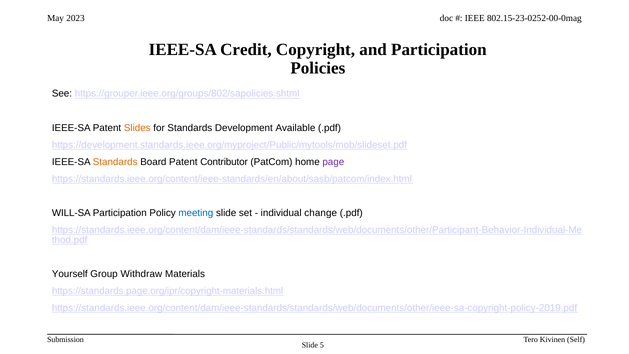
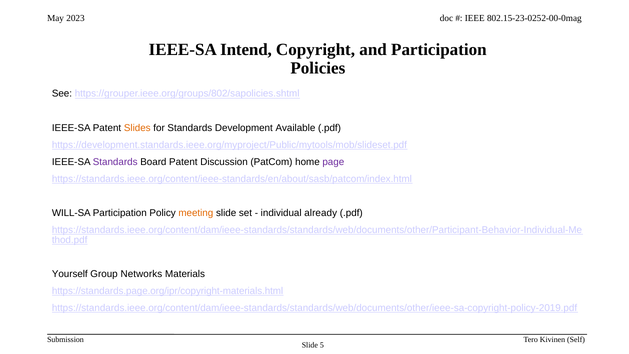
Credit: Credit -> Intend
Standards at (115, 162) colour: orange -> purple
Contributor: Contributor -> Discussion
meeting colour: blue -> orange
change: change -> already
Withdraw: Withdraw -> Networks
